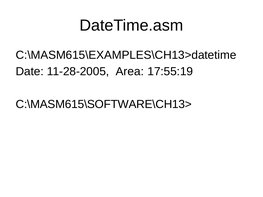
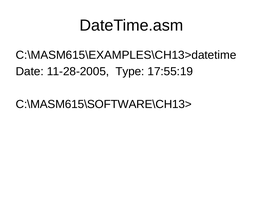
Area: Area -> Type
